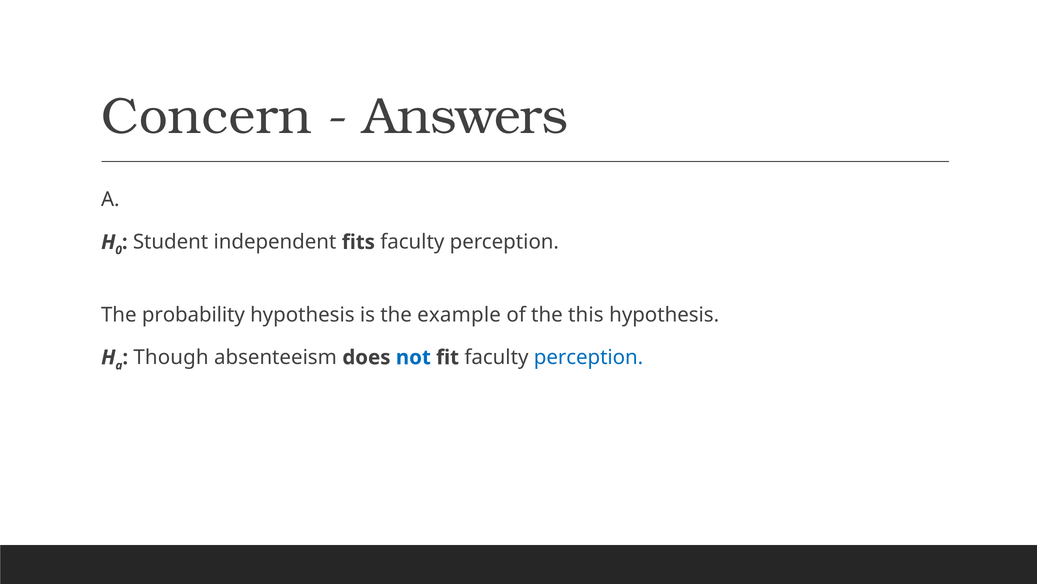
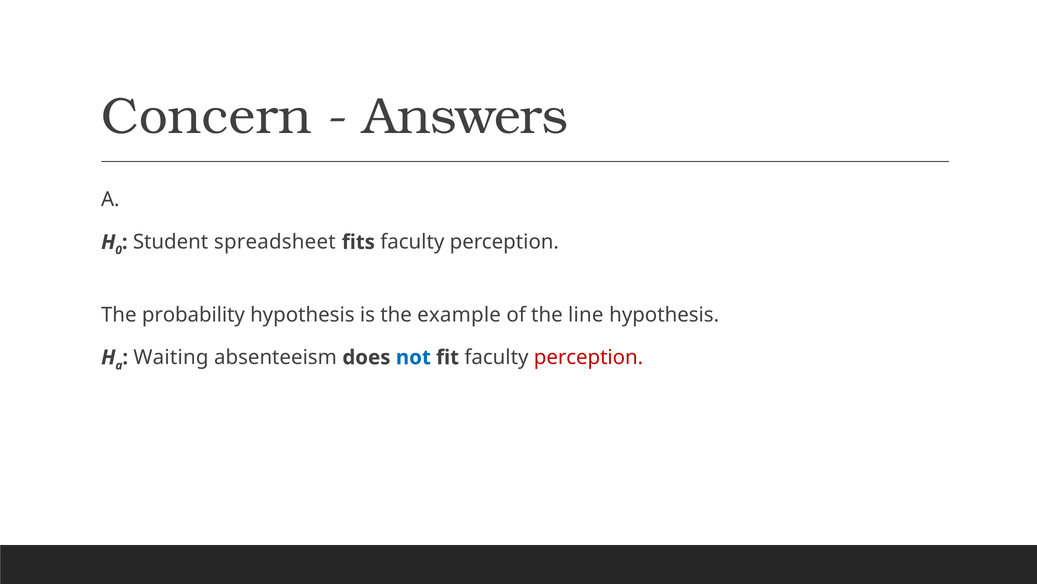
independent: independent -> spreadsheet
this: this -> line
Though: Though -> Waiting
perception at (589, 357) colour: blue -> red
